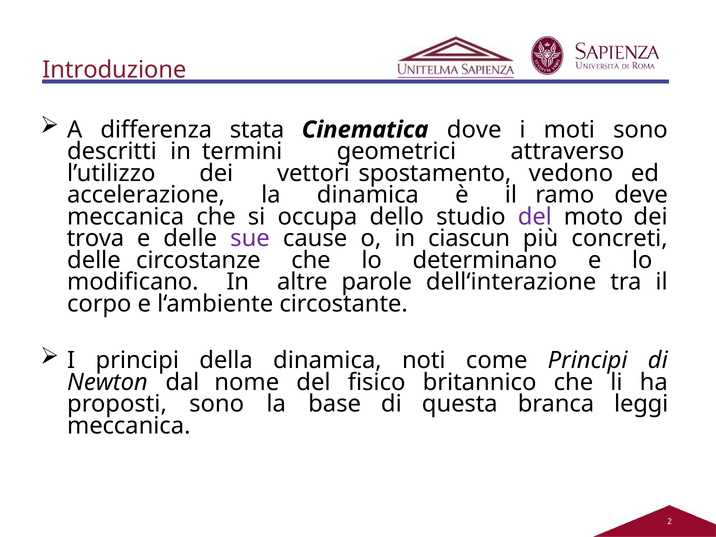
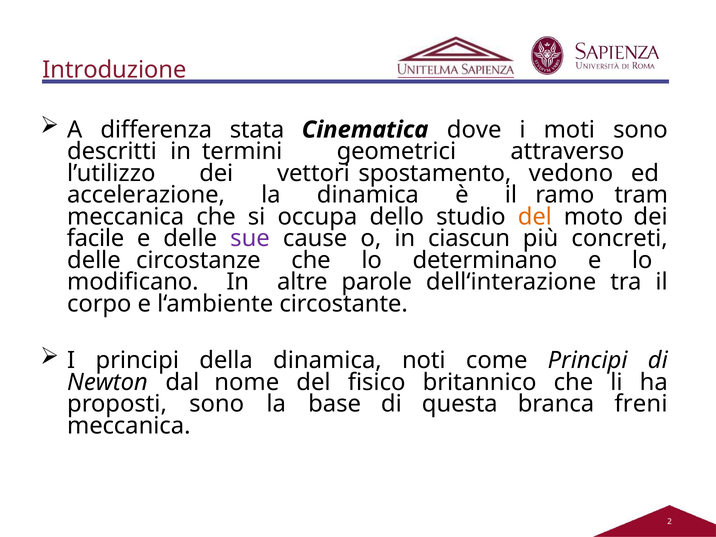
deve: deve -> tram
del at (535, 217) colour: purple -> orange
trova: trova -> facile
leggi: leggi -> freni
